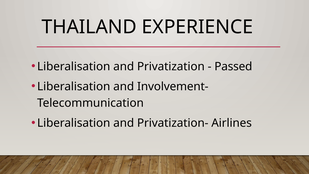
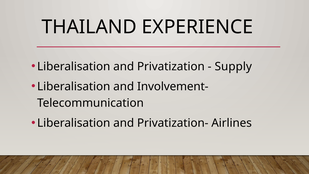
Passed: Passed -> Supply
